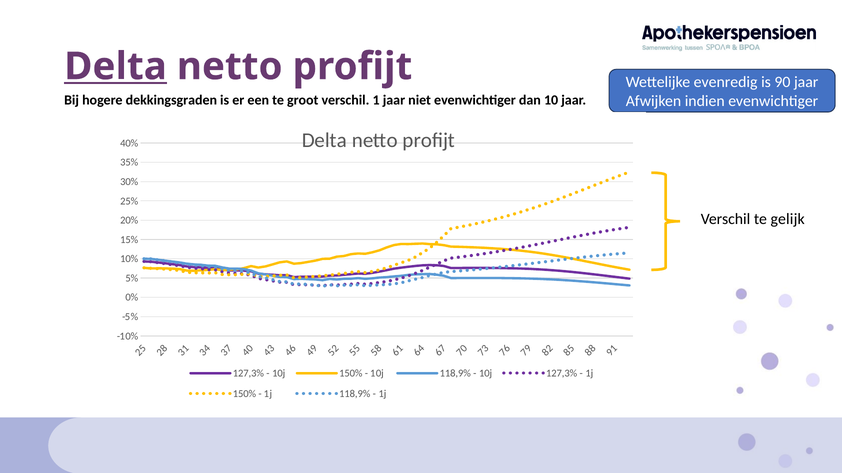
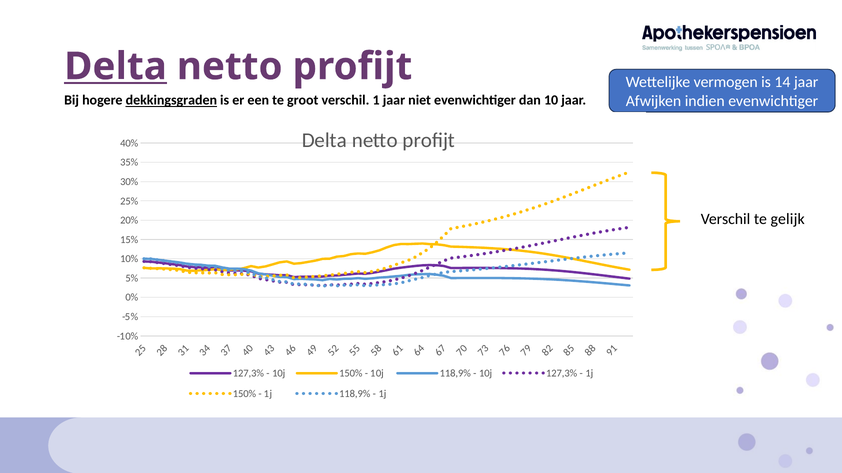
evenredig: evenredig -> vermogen
90: 90 -> 14
dekkingsgraden underline: none -> present
